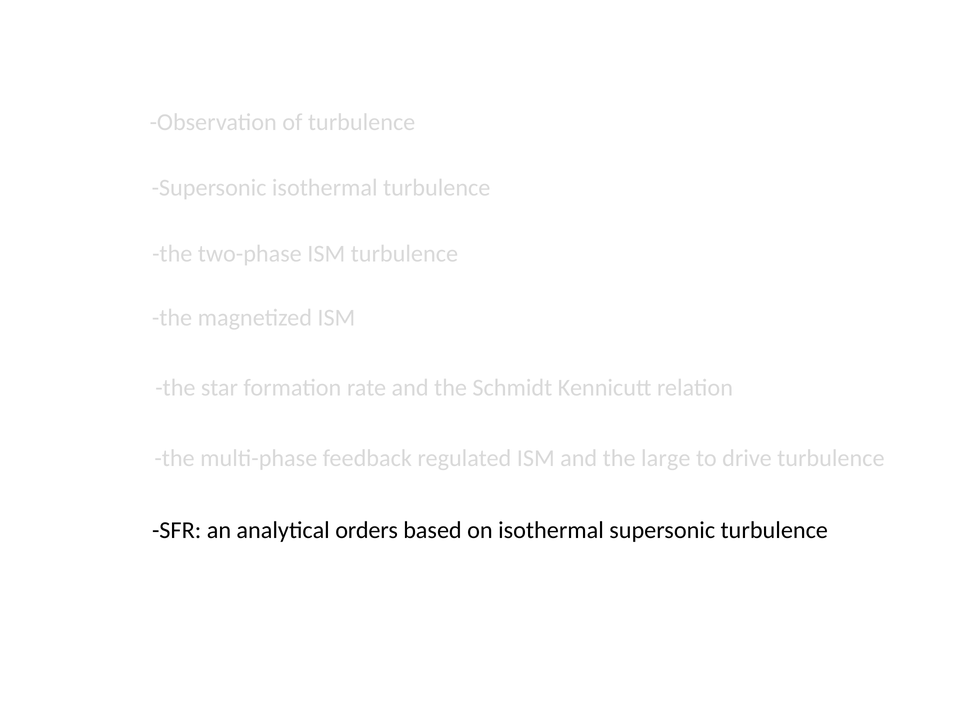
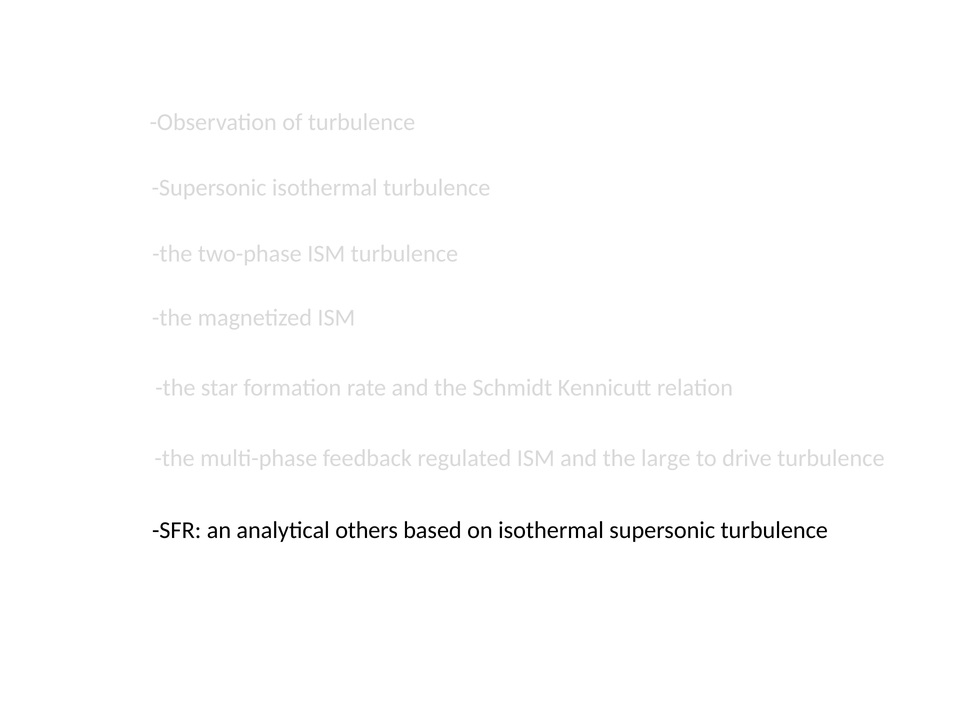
orders: orders -> others
